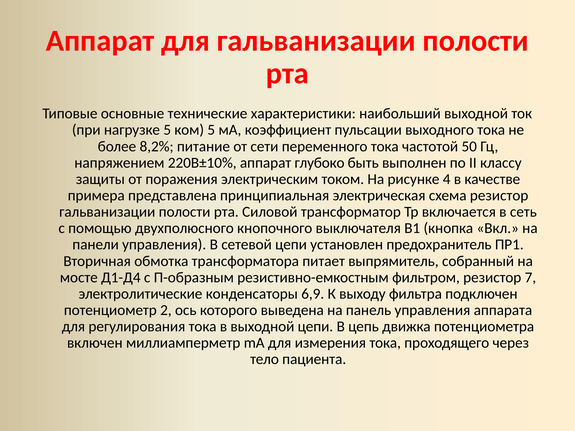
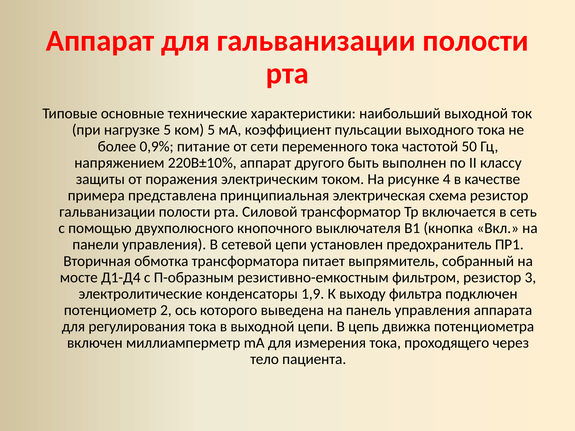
8,2%: 8,2% -> 0,9%
глубоко: глубоко -> другого
7: 7 -> 3
6,9: 6,9 -> 1,9
